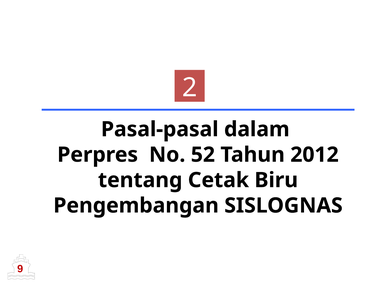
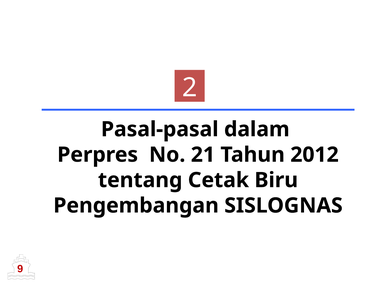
52: 52 -> 21
